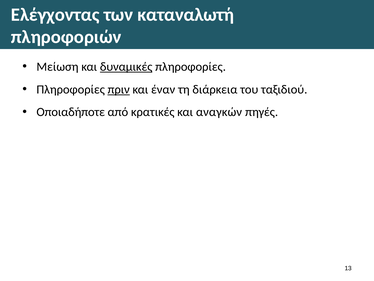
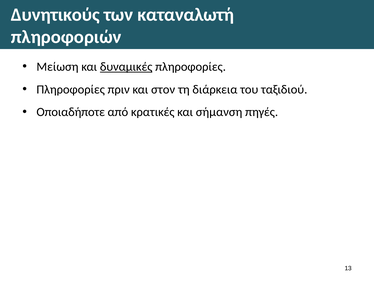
Ελέγχοντας: Ελέγχοντας -> Δυνητικούς
πριν underline: present -> none
έναν: έναν -> στον
αναγκών: αναγκών -> σήμανση
